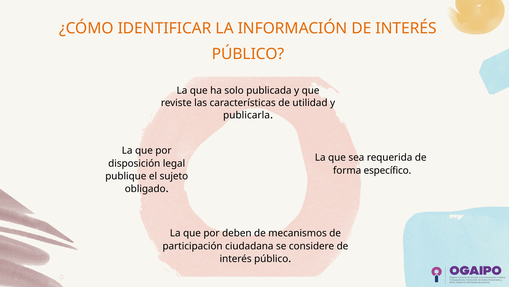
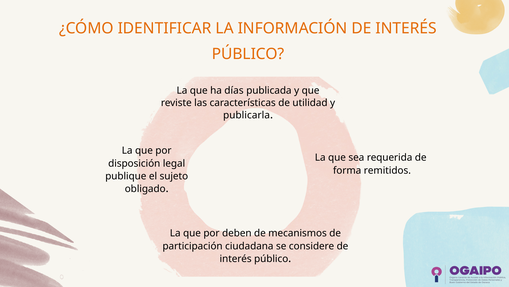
solo: solo -> días
específico: específico -> remitidos
